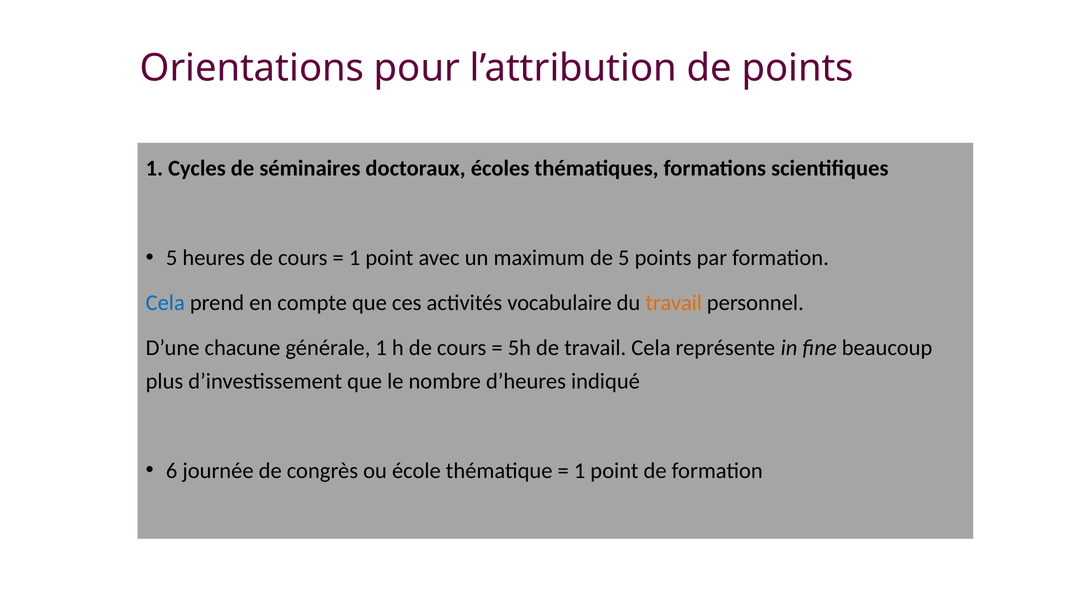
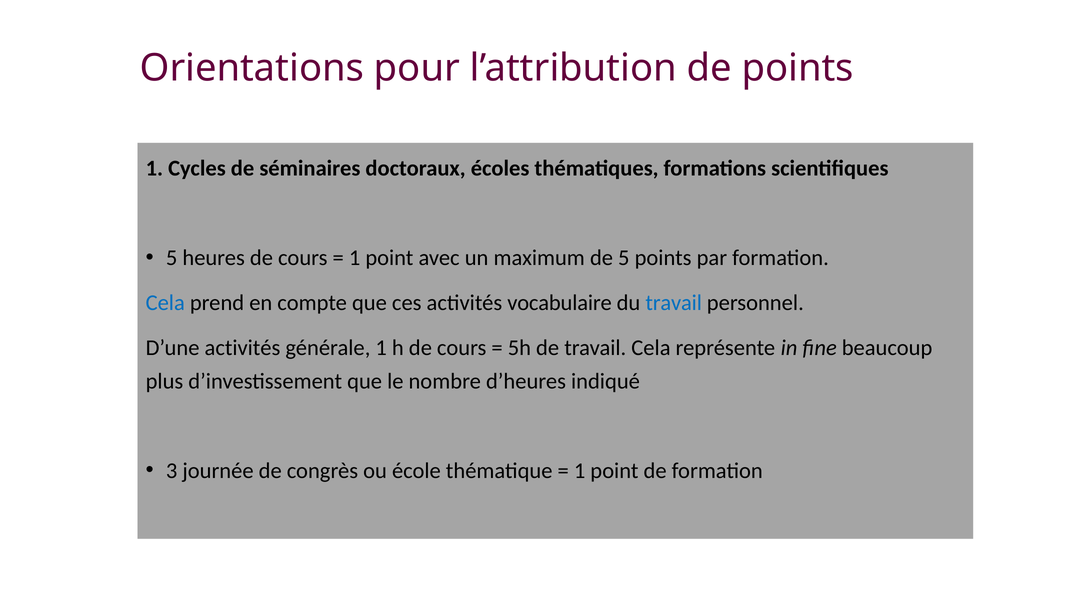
travail at (674, 303) colour: orange -> blue
D’une chacune: chacune -> activités
6: 6 -> 3
